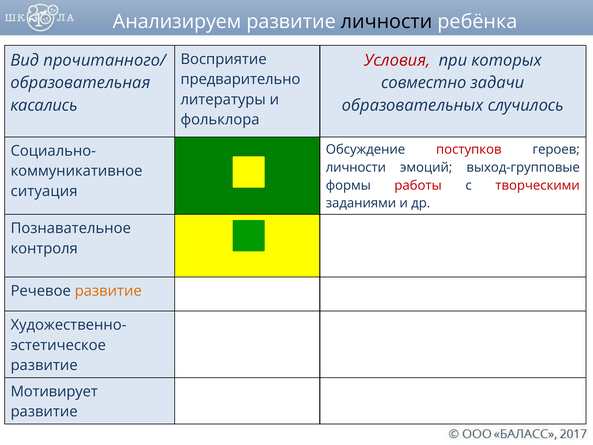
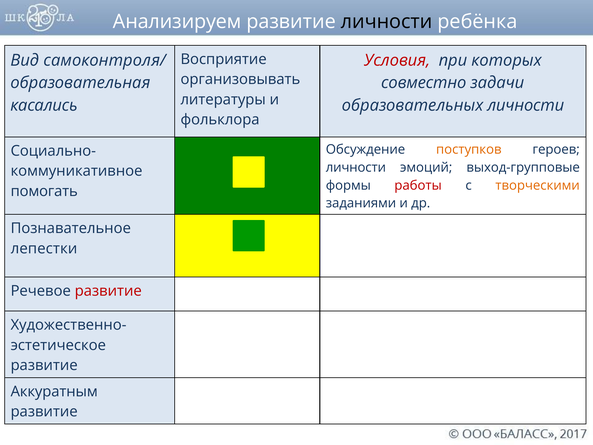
прочитанного/: прочитанного/ -> самоконтроля/
предварительно: предварительно -> организовывать
образовательных случилось: случилось -> личности
поступков colour: red -> orange
творческими colour: red -> orange
ситуация: ситуация -> помогать
контроля: контроля -> лепестки
развитие at (108, 291) colour: orange -> red
Мотивирует: Мотивирует -> Аккуратным
